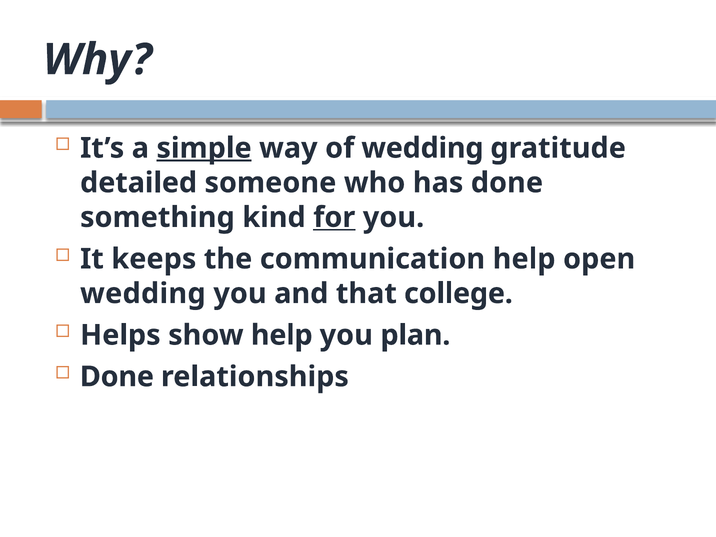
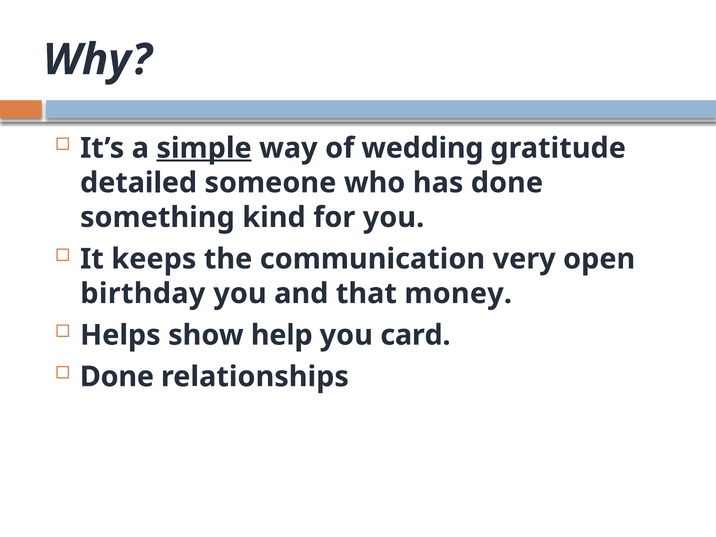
for underline: present -> none
communication help: help -> very
wedding at (143, 294): wedding -> birthday
college: college -> money
plan: plan -> card
